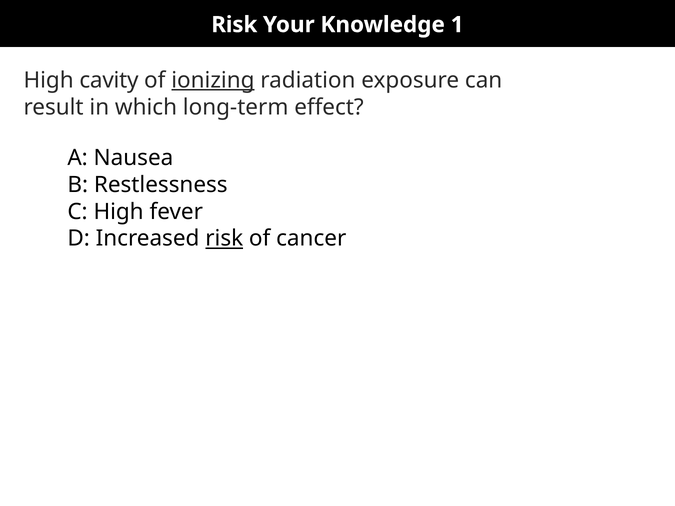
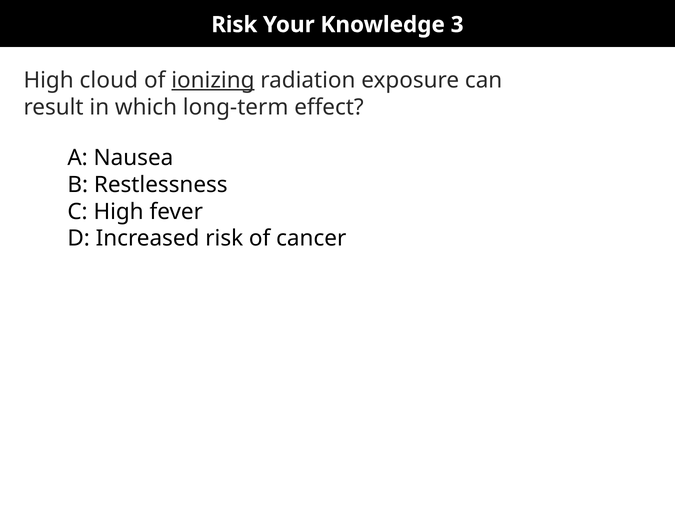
1: 1 -> 3
cavity: cavity -> cloud
risk at (224, 239) underline: present -> none
